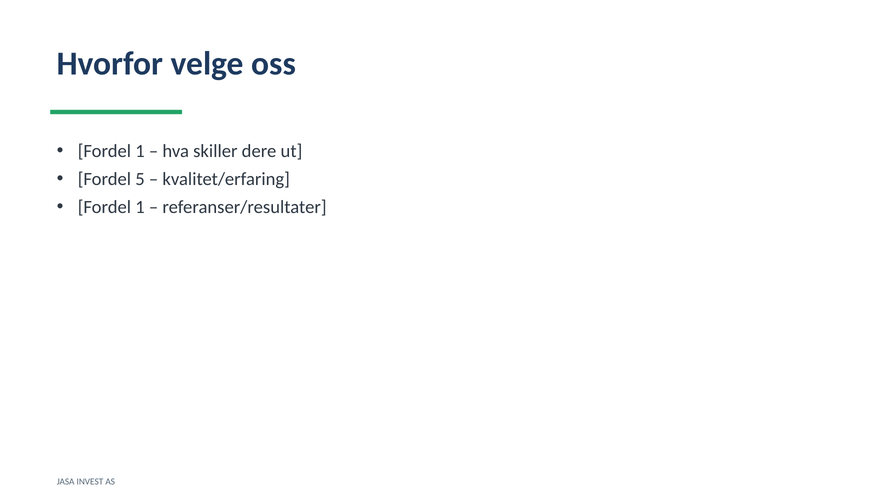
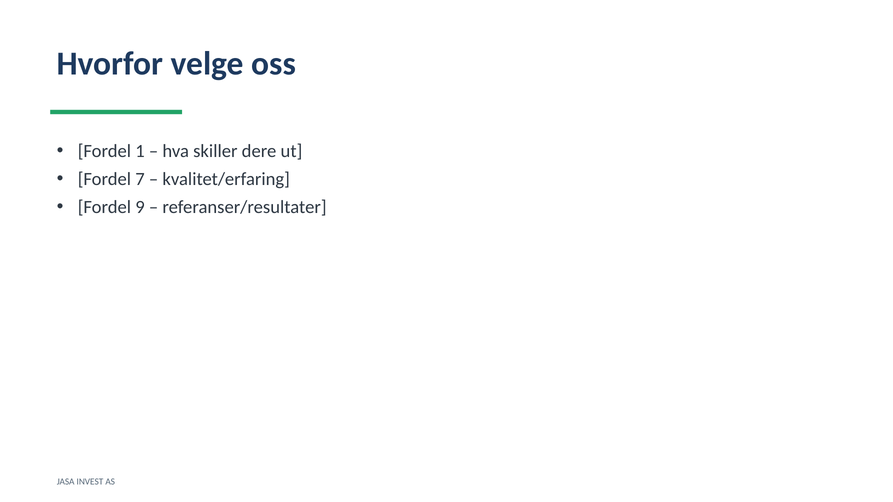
5: 5 -> 7
1 at (140, 207): 1 -> 9
